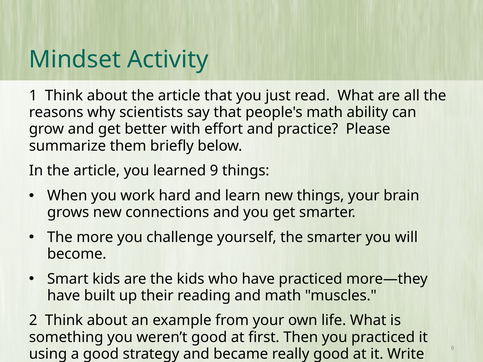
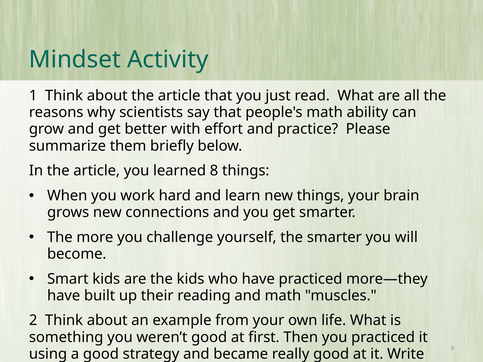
learned 9: 9 -> 8
